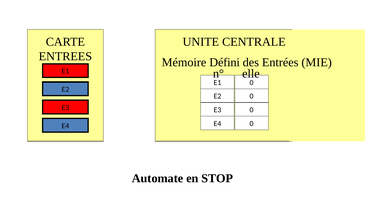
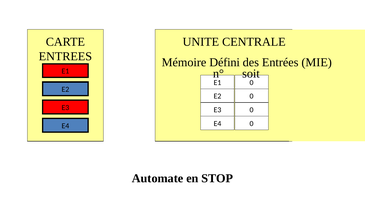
elle: elle -> soit
